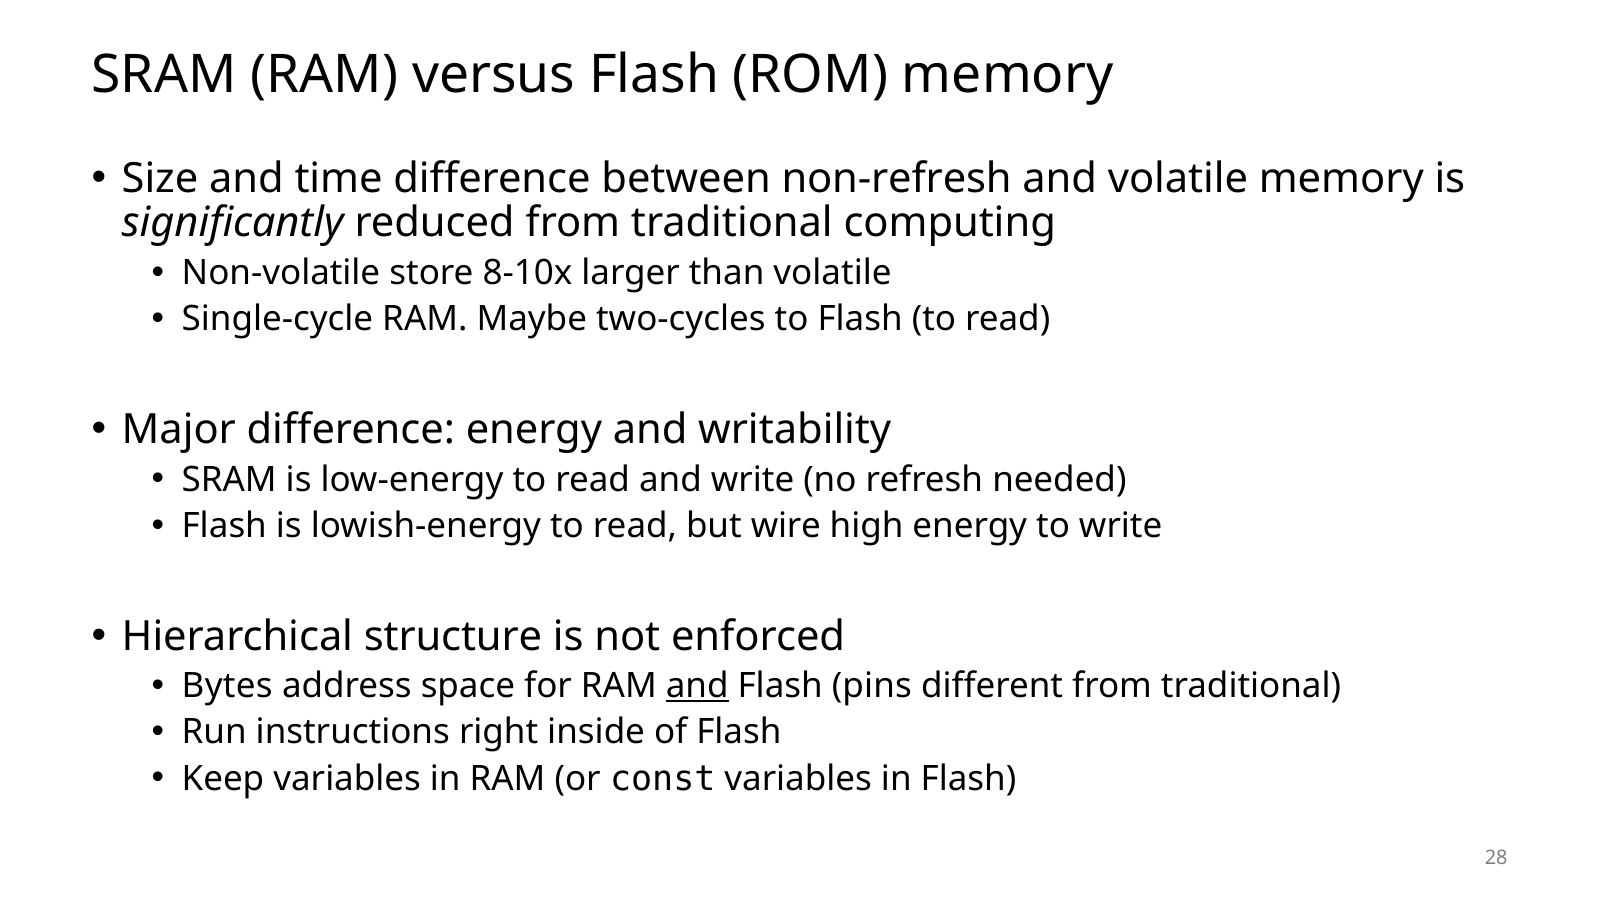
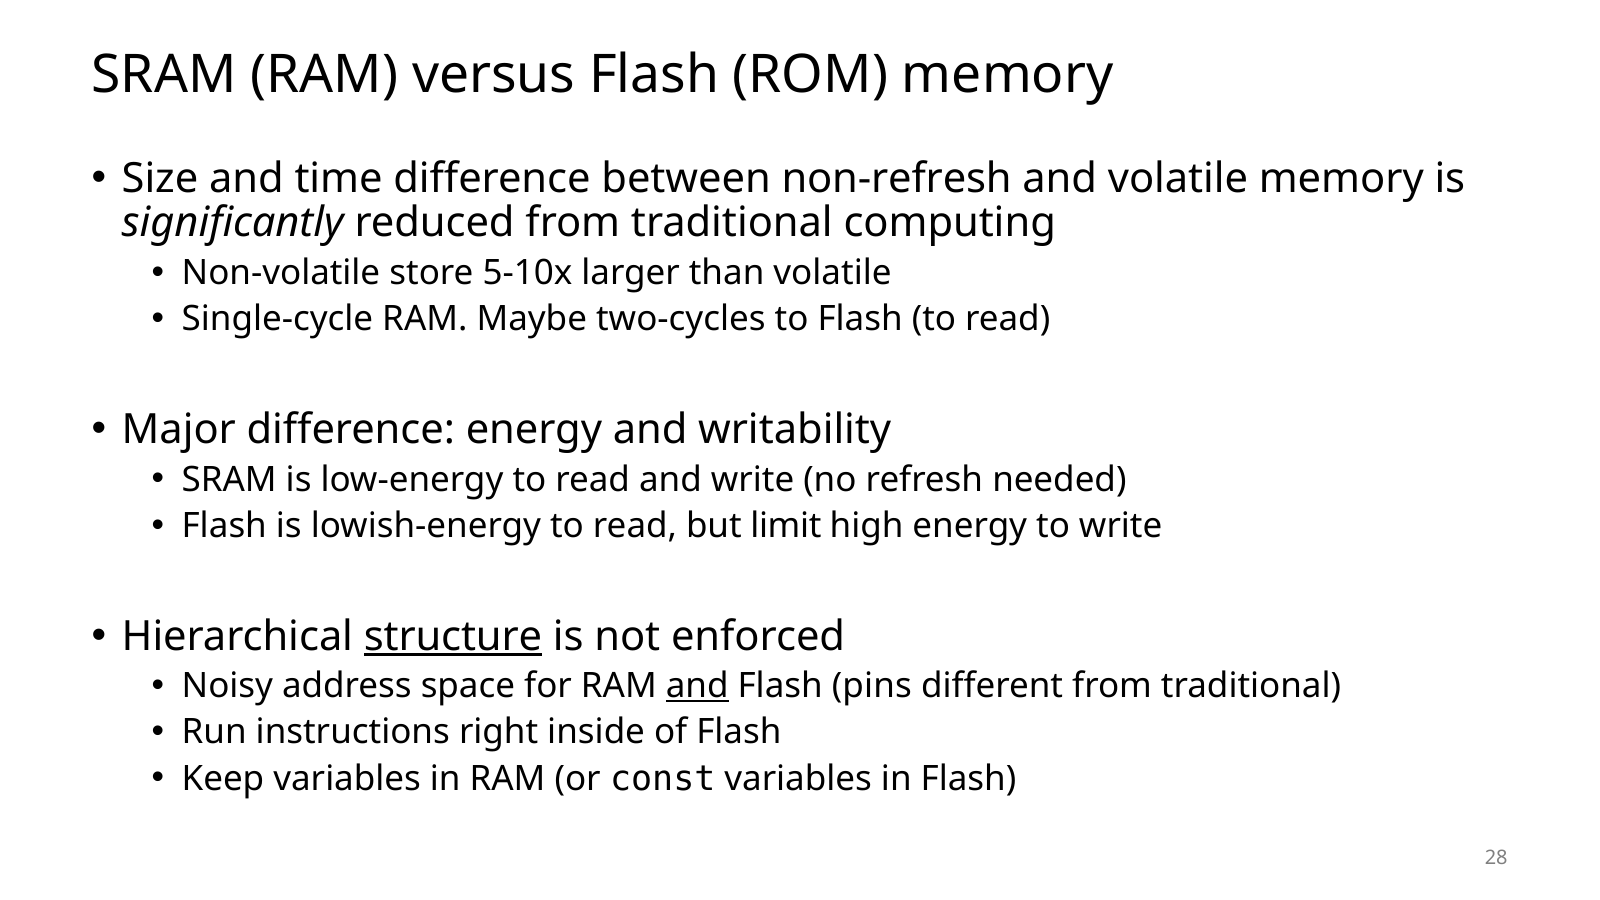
8-10x: 8-10x -> 5-10x
wire: wire -> limit
structure underline: none -> present
Bytes: Bytes -> Noisy
